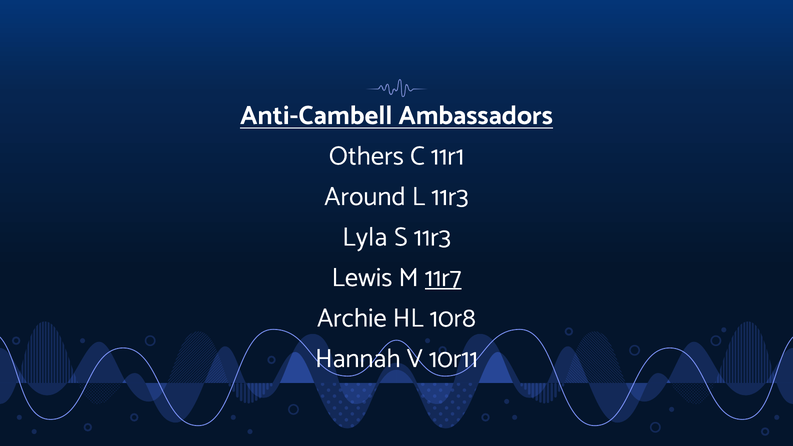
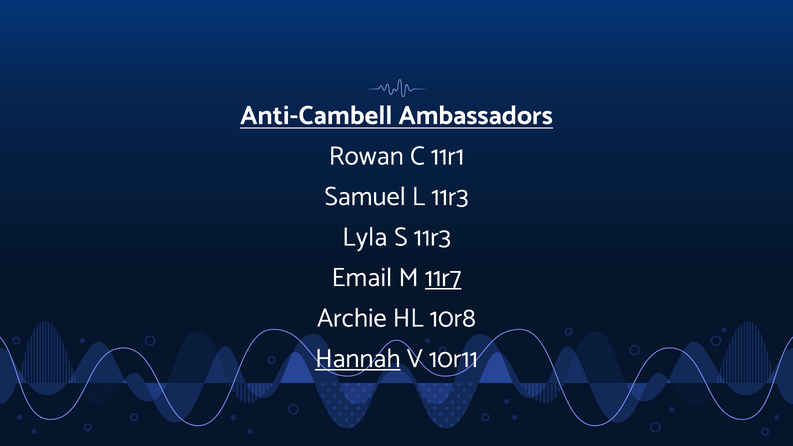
Others: Others -> Rowan
Around: Around -> Samuel
Lewis: Lewis -> Email
Hannah underline: none -> present
